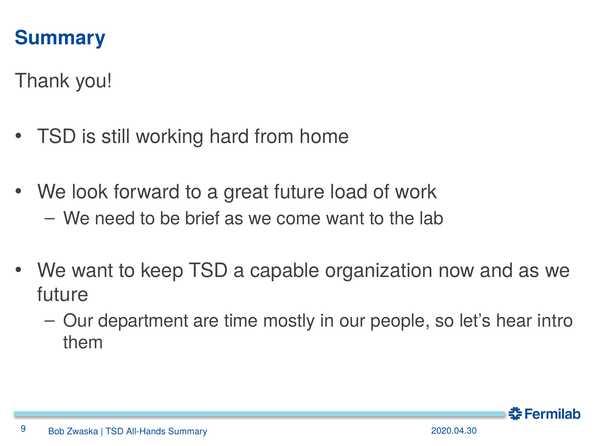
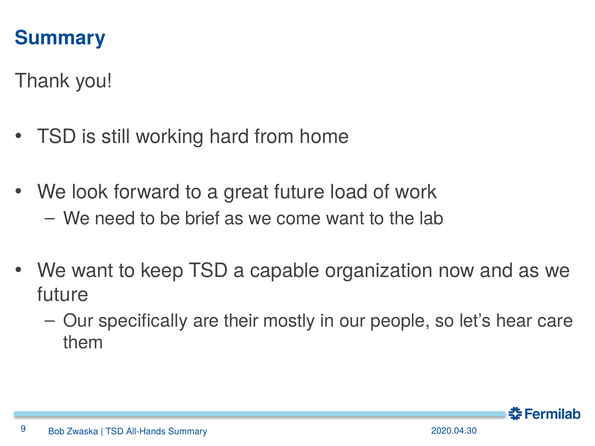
department: department -> specifically
time: time -> their
intro: intro -> care
